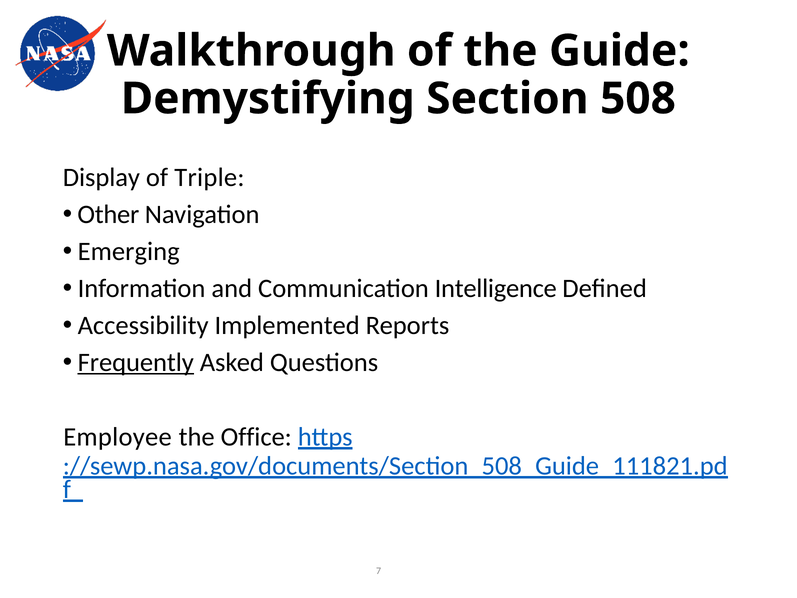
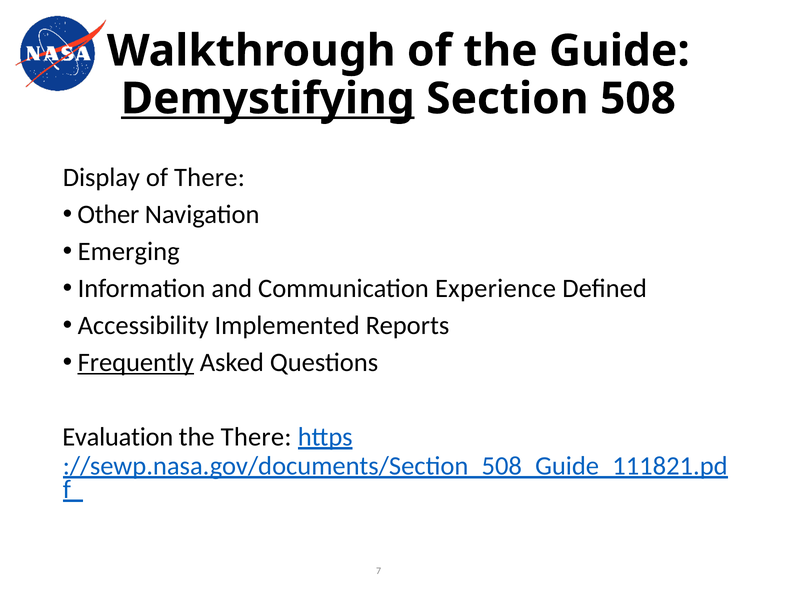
Demystifying underline: none -> present
of Triple: Triple -> There
Intelligence: Intelligence -> Experience
Employee: Employee -> Evaluation
the Office: Office -> There
